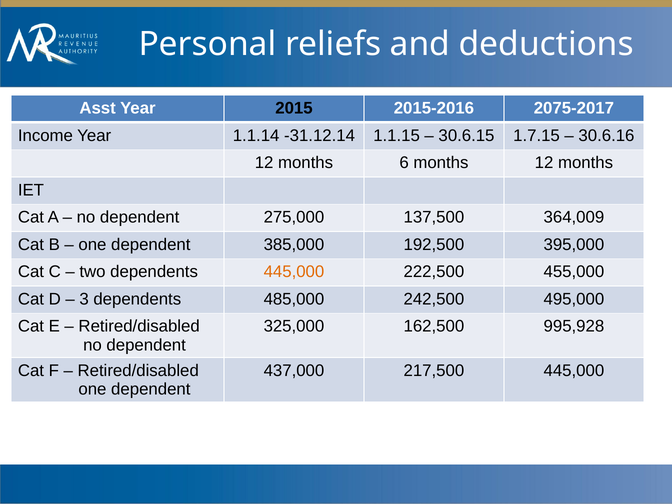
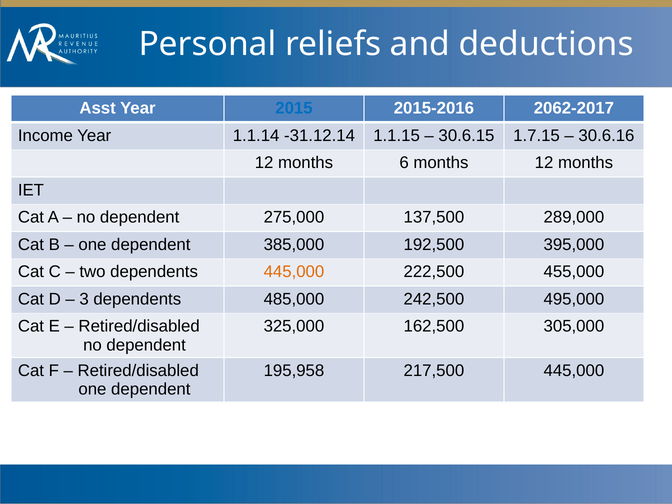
2015 colour: black -> blue
2075-2017: 2075-2017 -> 2062-2017
364,009: 364,009 -> 289,000
995,928: 995,928 -> 305,000
437,000: 437,000 -> 195,958
